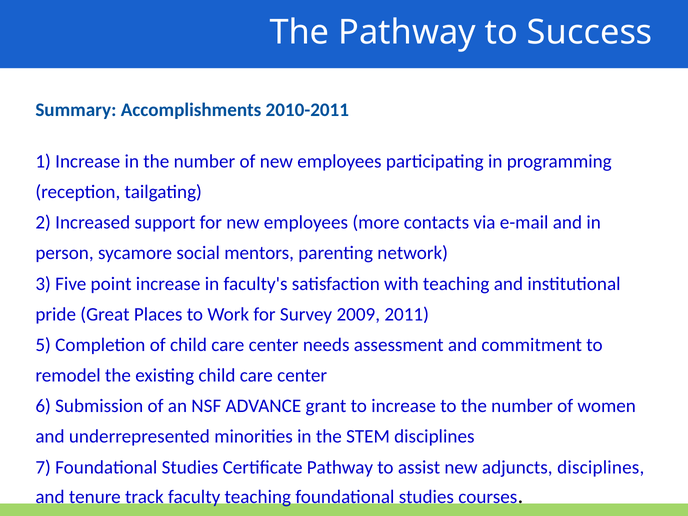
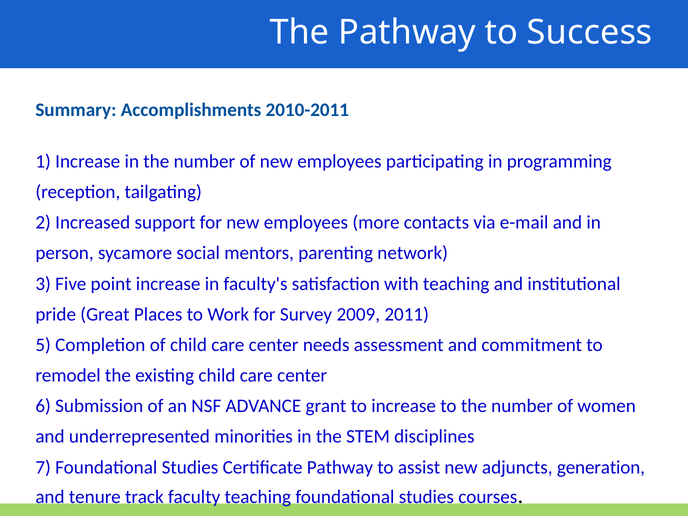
adjuncts disciplines: disciplines -> generation
